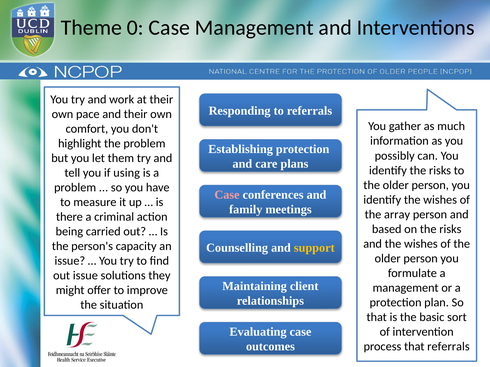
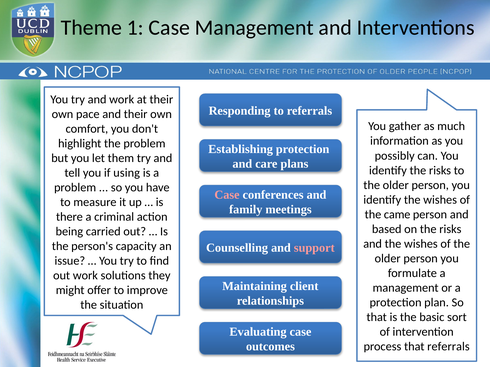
0: 0 -> 1
array: array -> came
support colour: yellow -> pink
out issue: issue -> work
